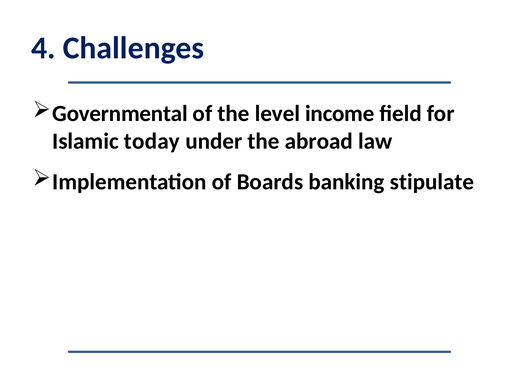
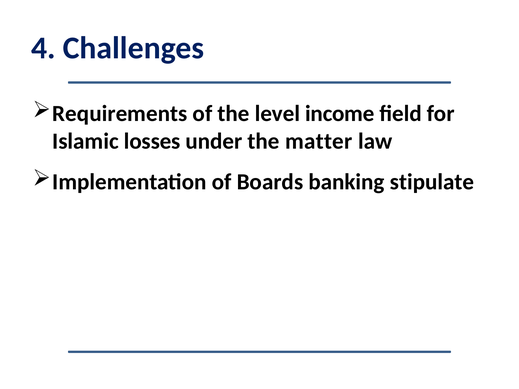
Governmental: Governmental -> Requirements
today: today -> losses
abroad: abroad -> matter
